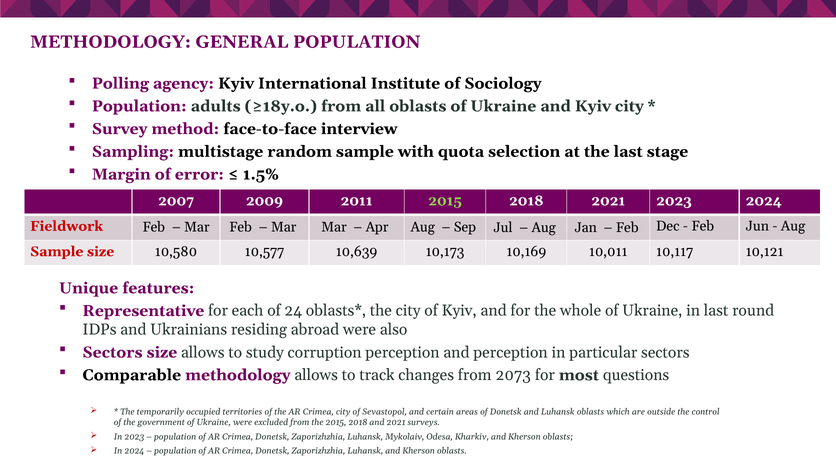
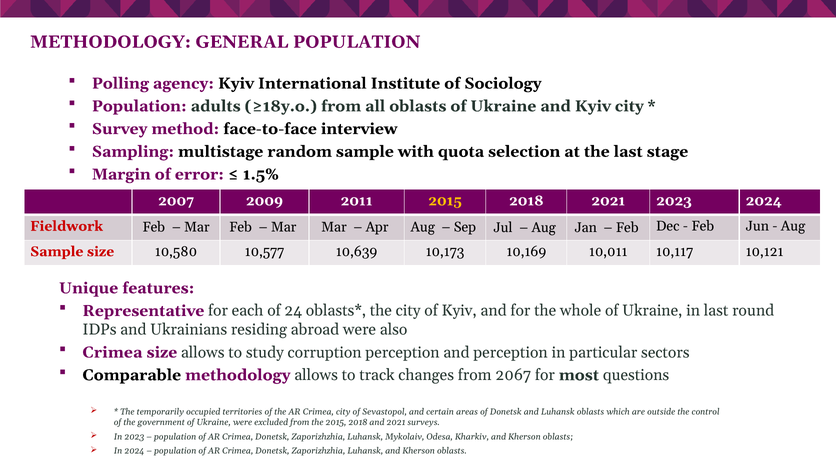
2015 at (445, 201) colour: light green -> yellow
Sectors at (112, 353): Sectors -> Crimea
2073: 2073 -> 2067
